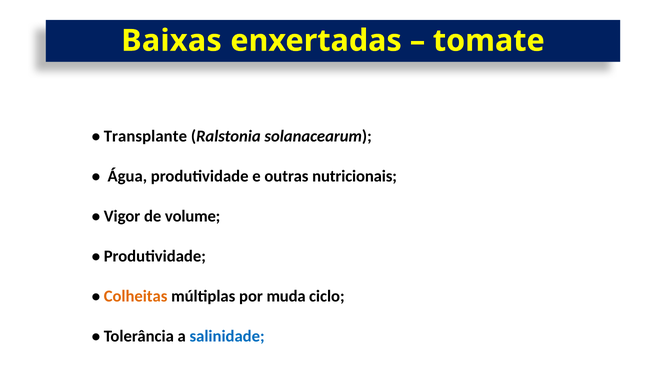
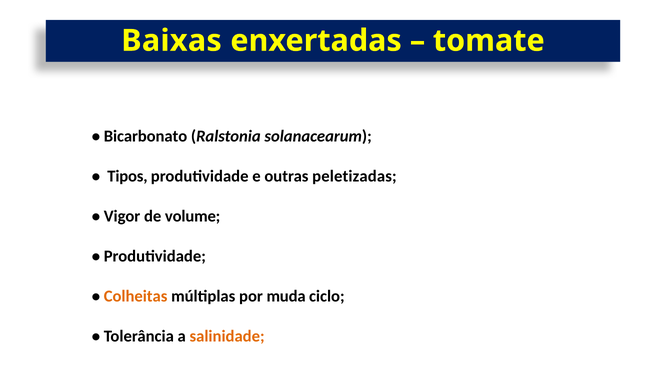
Transplante: Transplante -> Bicarbonato
Água: Água -> Tipos
nutricionais: nutricionais -> peletizadas
salinidade colour: blue -> orange
